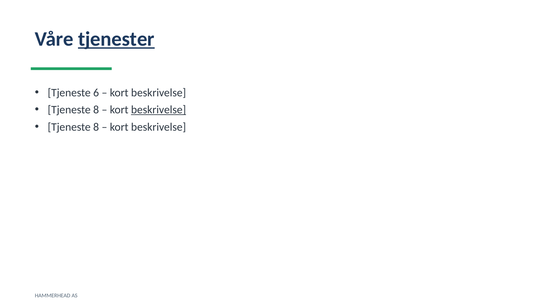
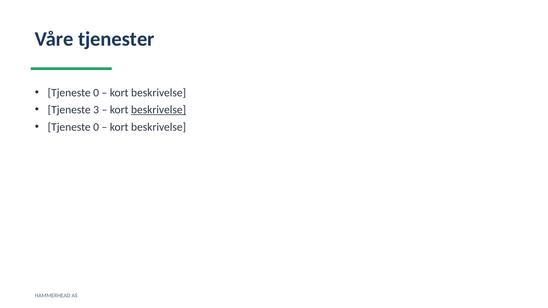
tjenester underline: present -> none
6 at (96, 93): 6 -> 0
8 at (96, 110): 8 -> 3
8 at (96, 127): 8 -> 0
